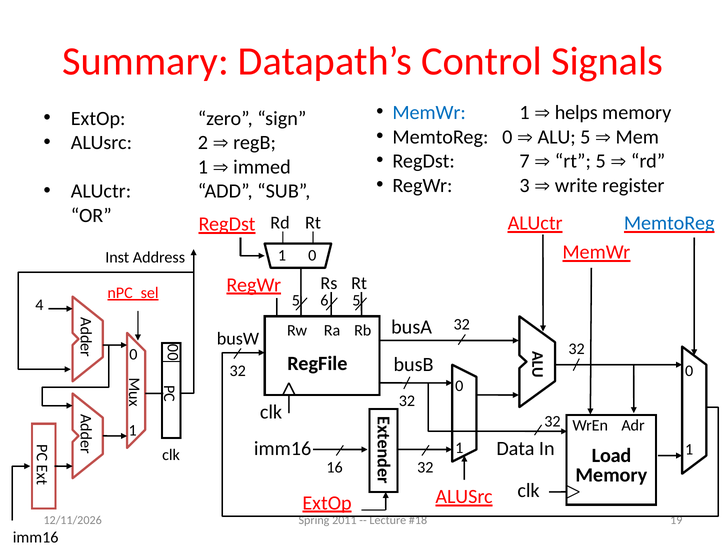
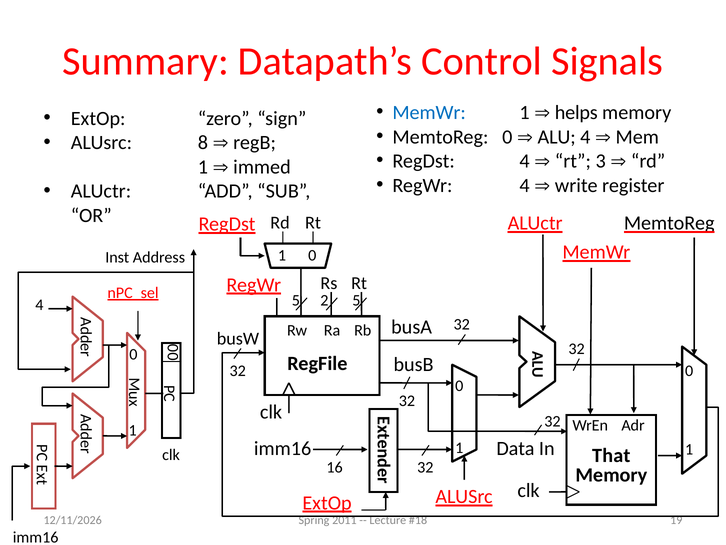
ALU 5: 5 -> 4
2: 2 -> 8
RegDst 7: 7 -> 4
rt 5: 5 -> 3
RegWr 3: 3 -> 4
MemtoReg at (669, 223) colour: blue -> black
6: 6 -> 2
Load: Load -> That
